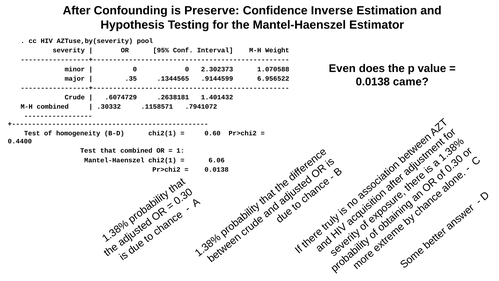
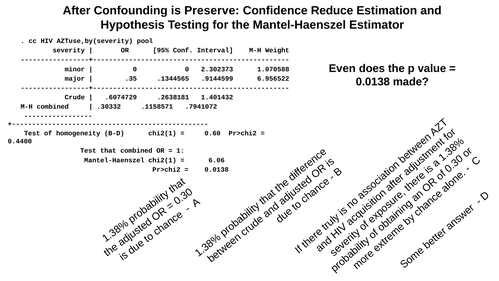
Inverse: Inverse -> Reduce
came: came -> made
